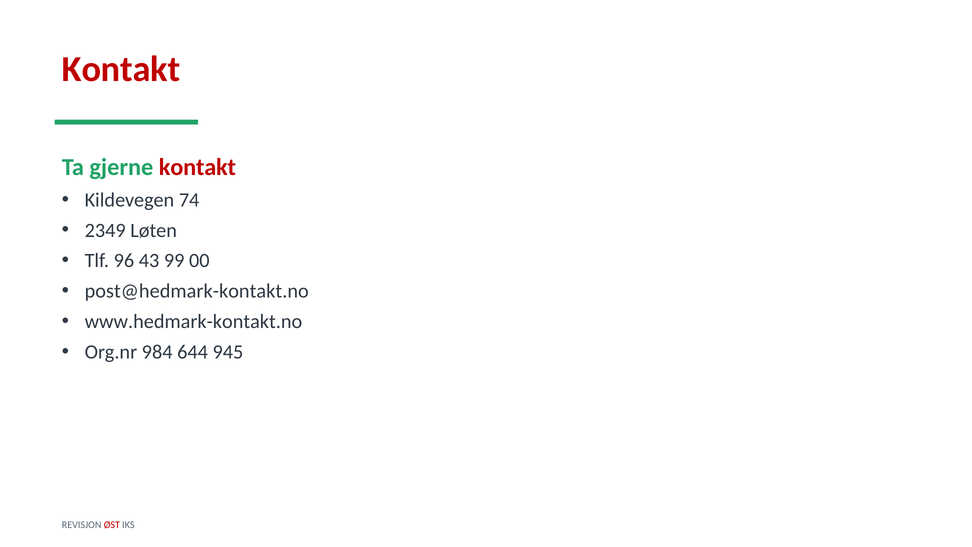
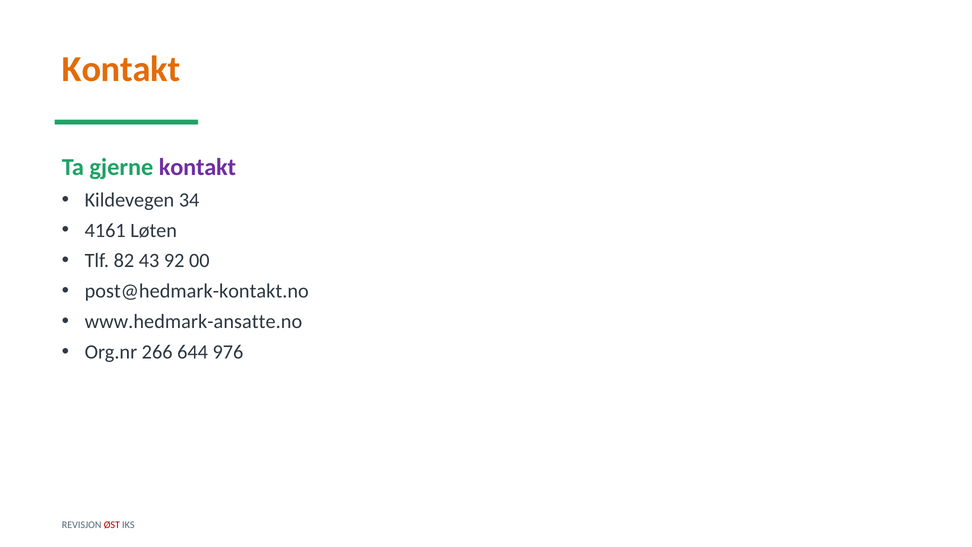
Kontakt at (121, 69) colour: red -> orange
kontakt at (197, 167) colour: red -> purple
74: 74 -> 34
2349: 2349 -> 4161
96: 96 -> 82
99: 99 -> 92
www.hedmark-kontakt.no: www.hedmark-kontakt.no -> www.hedmark-ansatte.no
984: 984 -> 266
945: 945 -> 976
